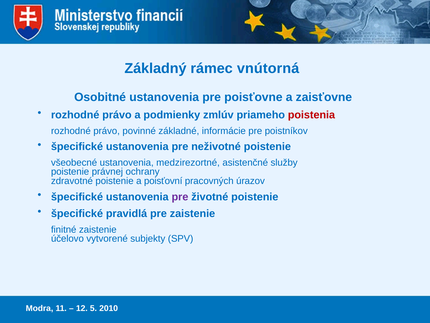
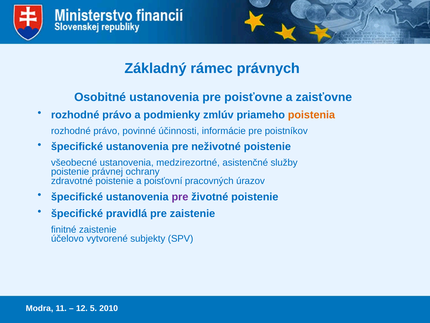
vnútorná: vnútorná -> právnych
poistenia colour: red -> orange
základné: základné -> účinnosti
